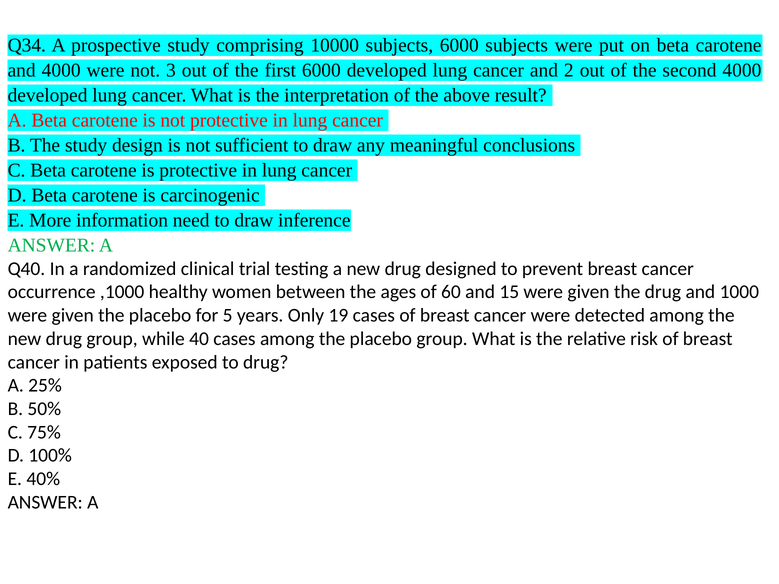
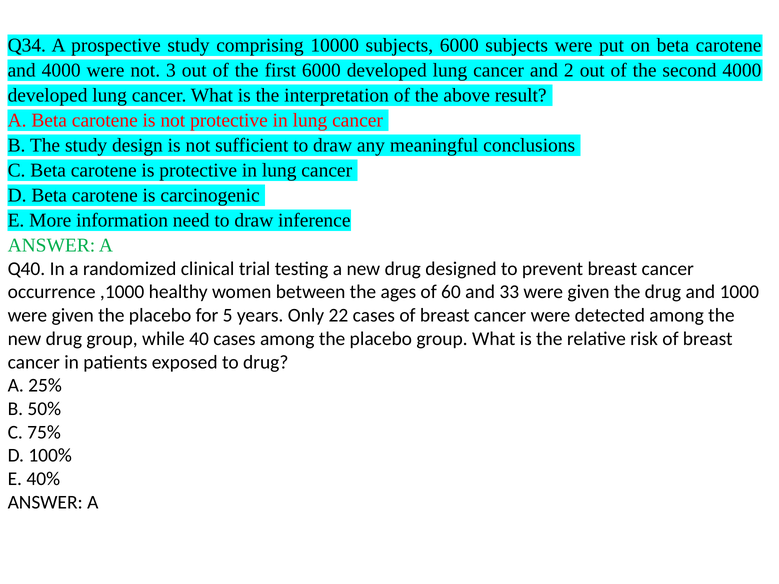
15: 15 -> 33
19: 19 -> 22
